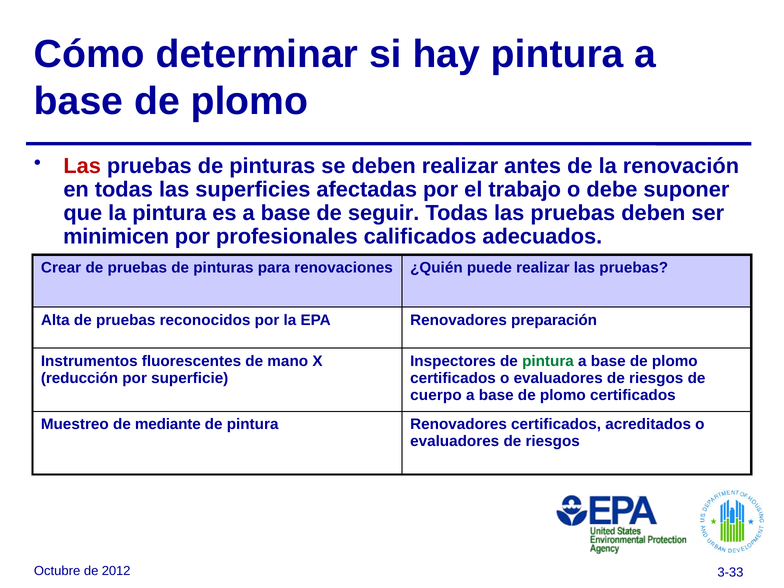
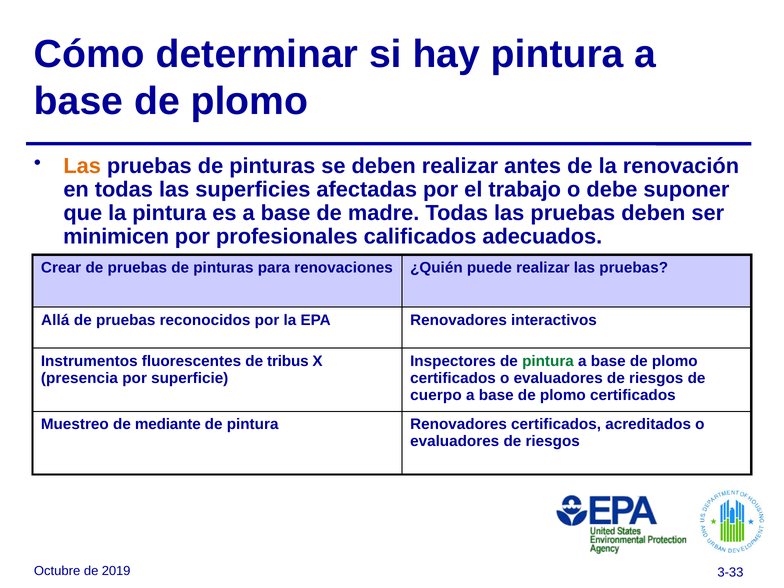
Las at (82, 166) colour: red -> orange
seguir: seguir -> madre
Alta: Alta -> Allá
preparación: preparación -> interactivos
mano: mano -> tribus
reducción: reducción -> presencia
2012: 2012 -> 2019
